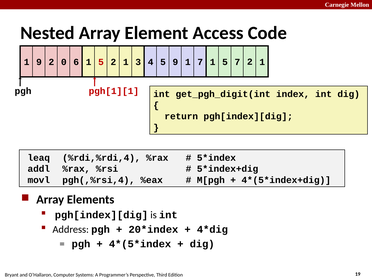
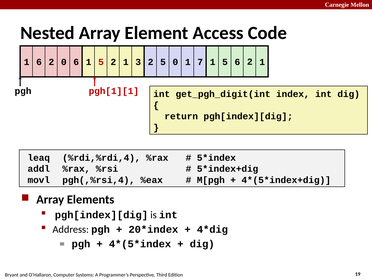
1 9: 9 -> 6
3 4: 4 -> 2
5 9: 9 -> 0
5 7: 7 -> 6
